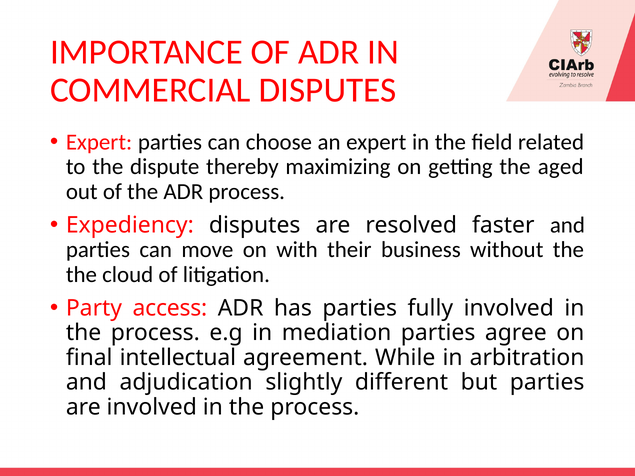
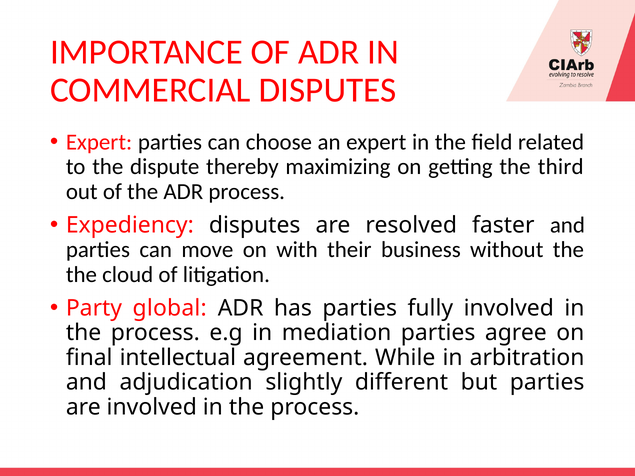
aged: aged -> third
access: access -> global
